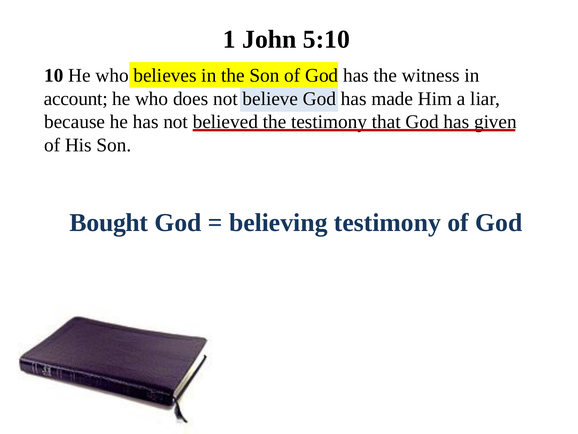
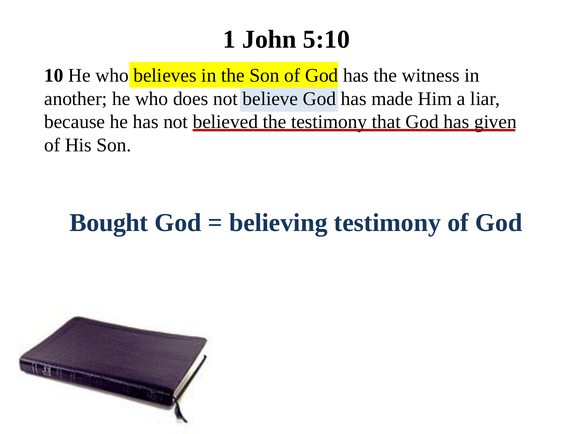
account: account -> another
